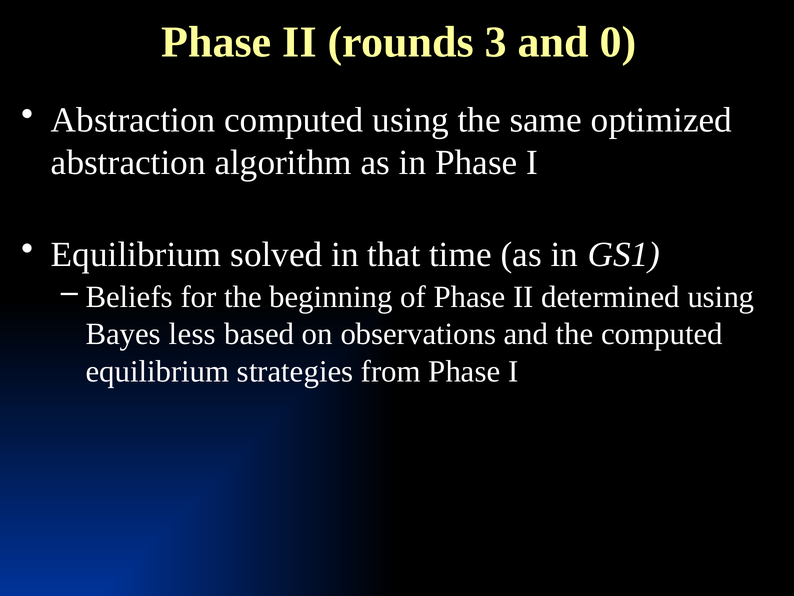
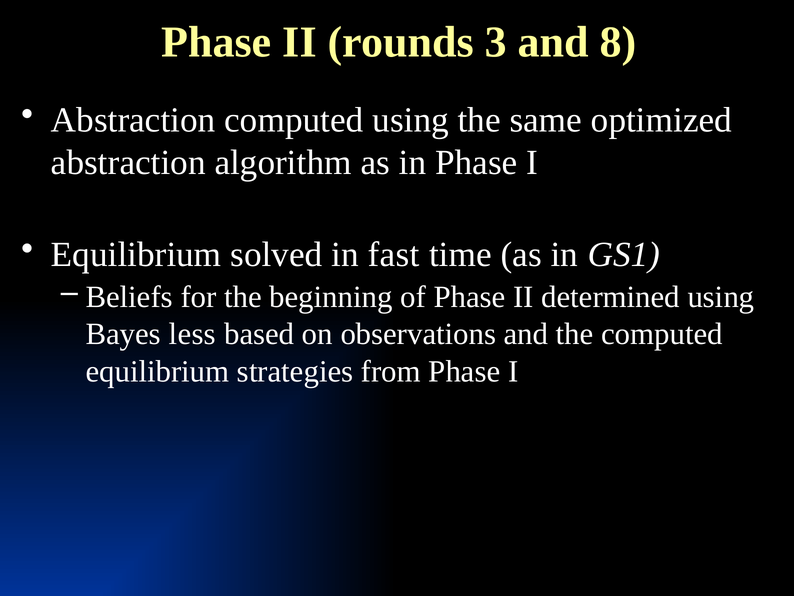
0: 0 -> 8
that: that -> fast
